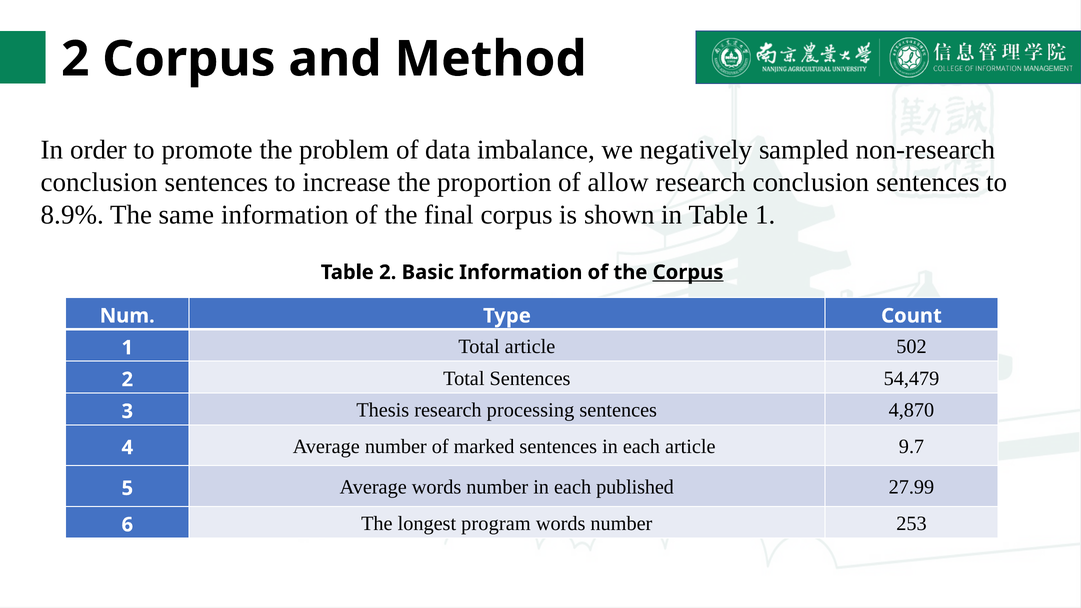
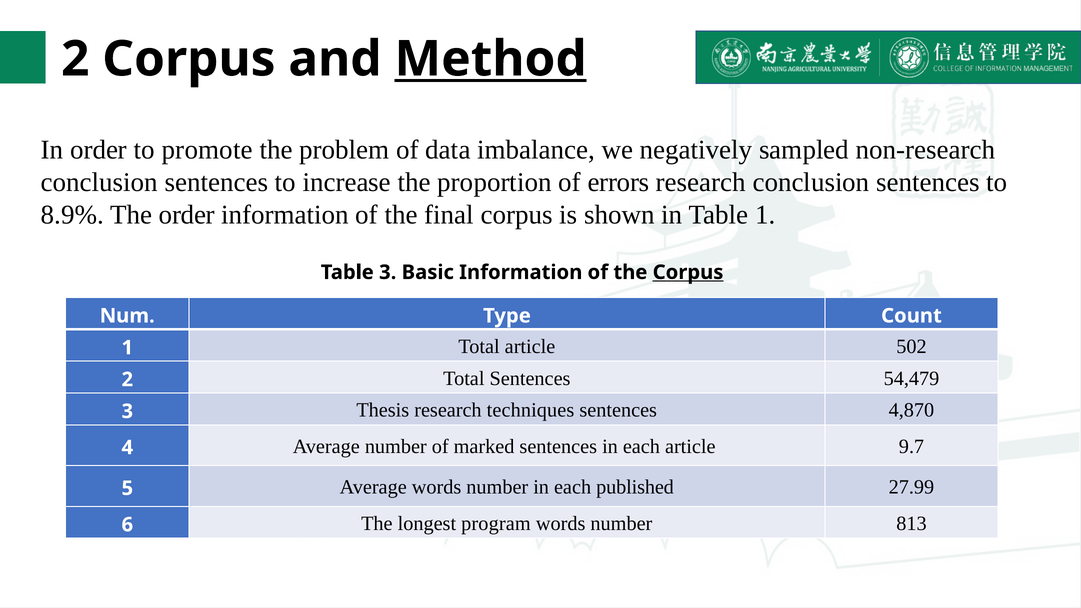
Method underline: none -> present
allow: allow -> errors
The same: same -> order
Table 2: 2 -> 3
processing: processing -> techniques
253: 253 -> 813
